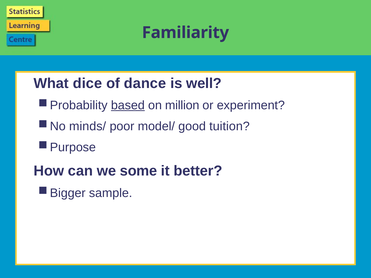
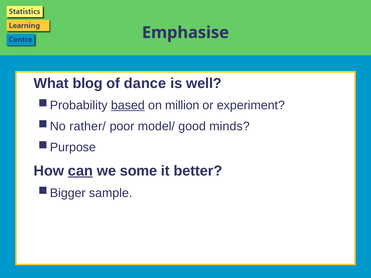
Familiarity: Familiarity -> Emphasise
dice: dice -> blog
minds/: minds/ -> rather/
tuition: tuition -> minds
can underline: none -> present
